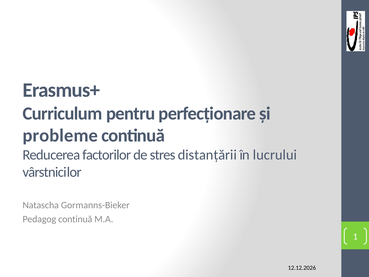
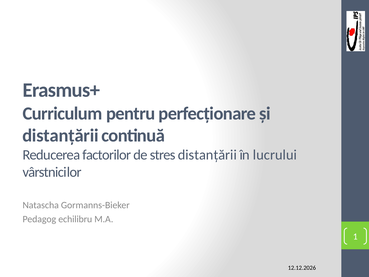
probleme at (60, 135): probleme -> distanțării
Pedagog continuă: continuă -> echilibru
